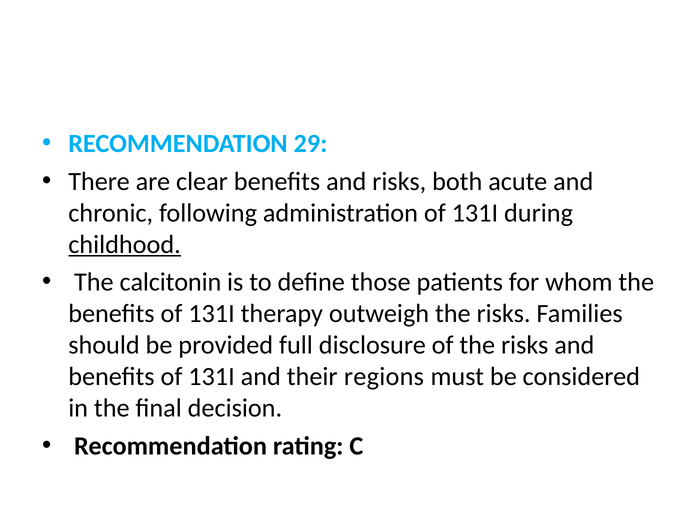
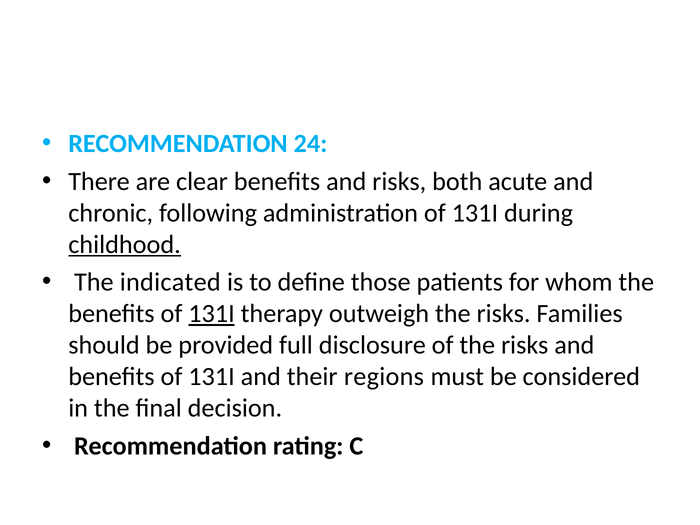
29: 29 -> 24
calcitonin: calcitonin -> indicated
131I at (211, 314) underline: none -> present
